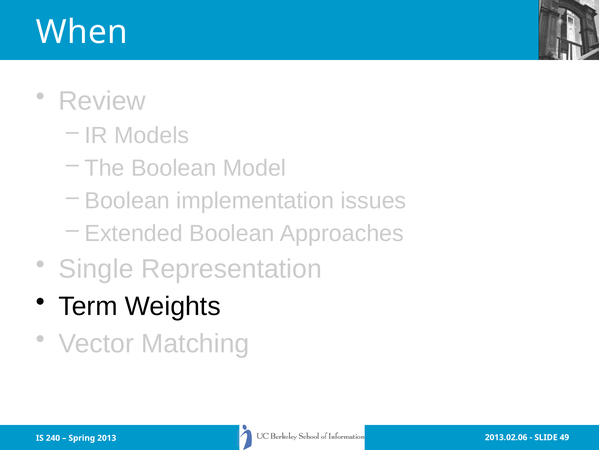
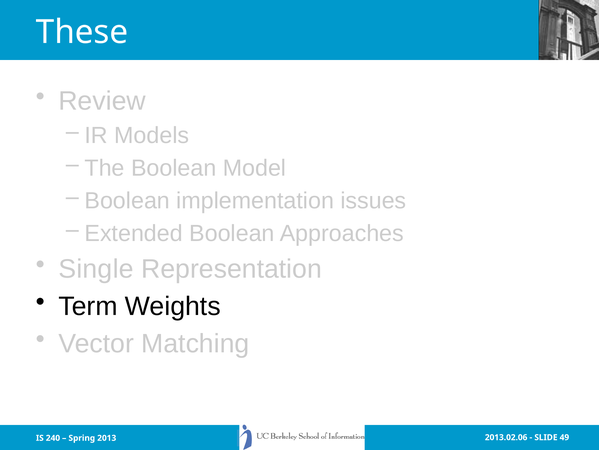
When: When -> These
